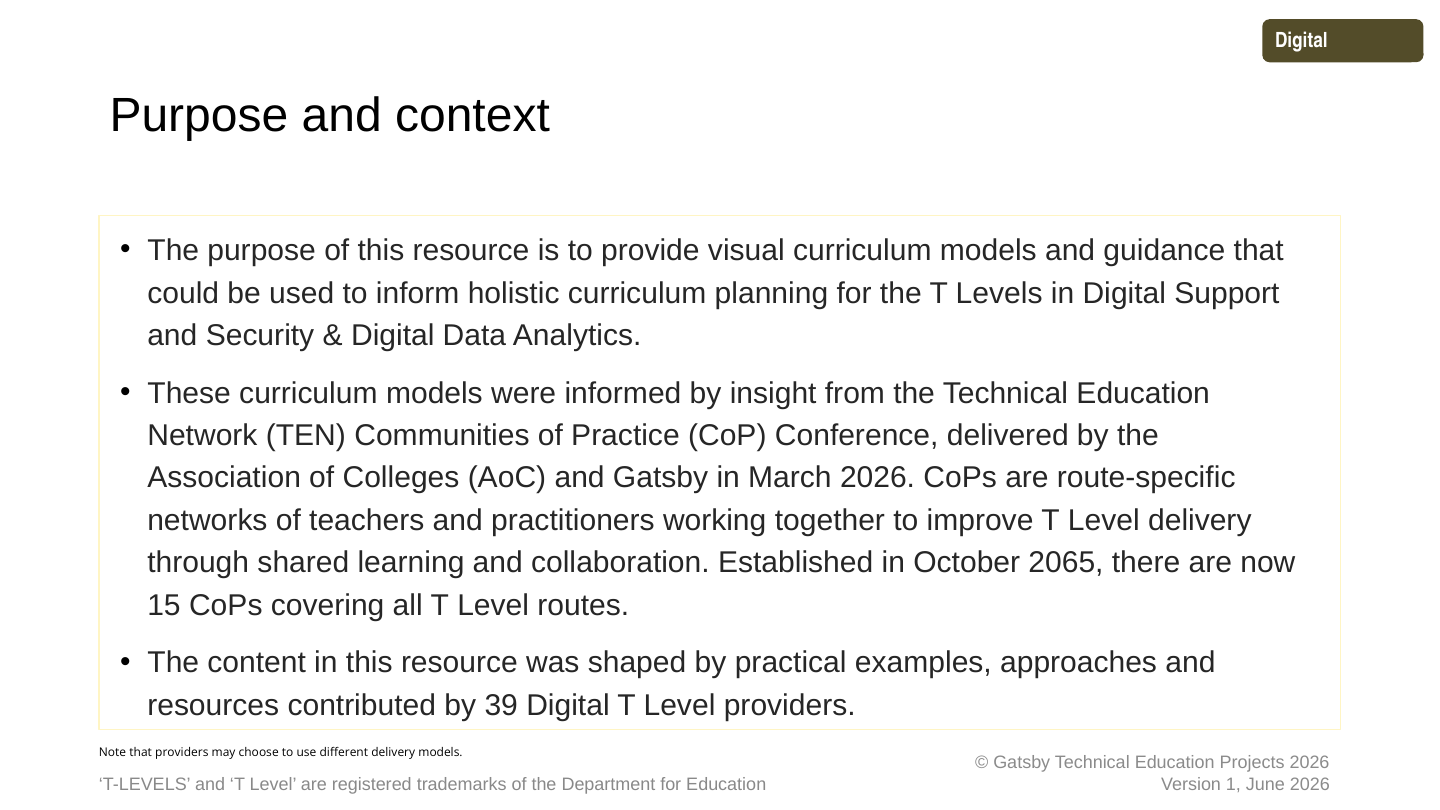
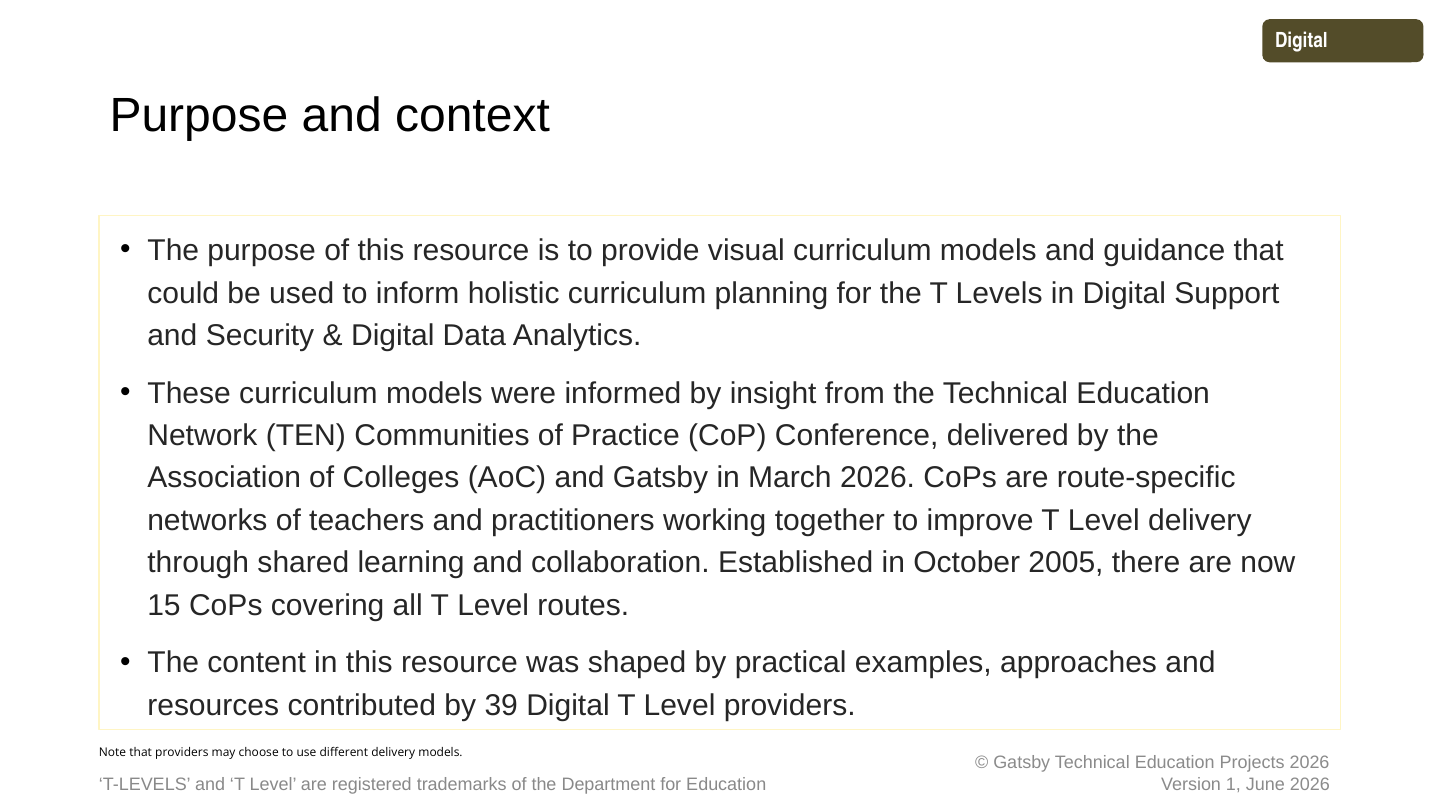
2065: 2065 -> 2005
